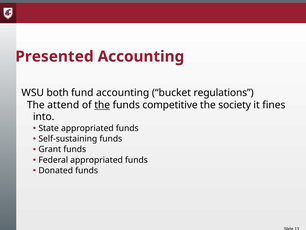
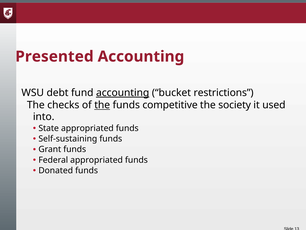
both: both -> debt
accounting at (123, 93) underline: none -> present
regulations: regulations -> restrictions
attend: attend -> checks
fines: fines -> used
